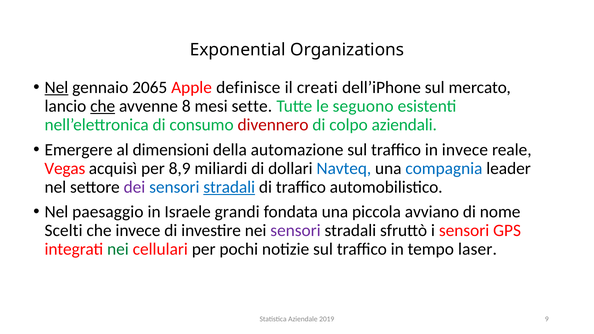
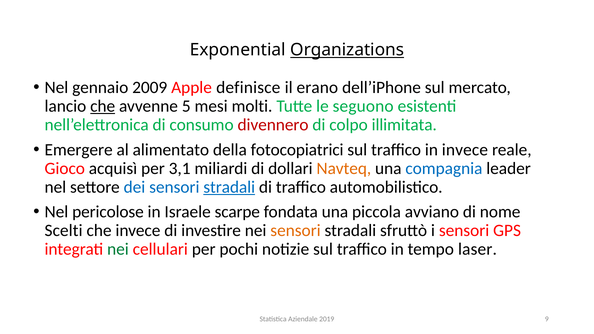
Organizations underline: none -> present
Nel at (56, 87) underline: present -> none
2065: 2065 -> 2009
creati: creati -> erano
8: 8 -> 5
sette: sette -> molti
aziendali: aziendali -> illimitata
dimensioni: dimensioni -> alimentato
automazione: automazione -> fotocopiatrici
Vegas: Vegas -> Gioco
8,9: 8,9 -> 3,1
Navteq colour: blue -> orange
dei colour: purple -> blue
paesaggio: paesaggio -> pericolose
grandi: grandi -> scarpe
sensori at (295, 231) colour: purple -> orange
